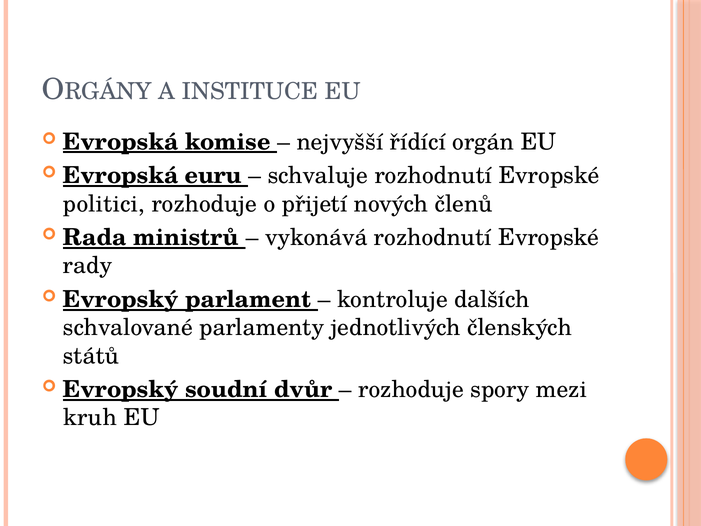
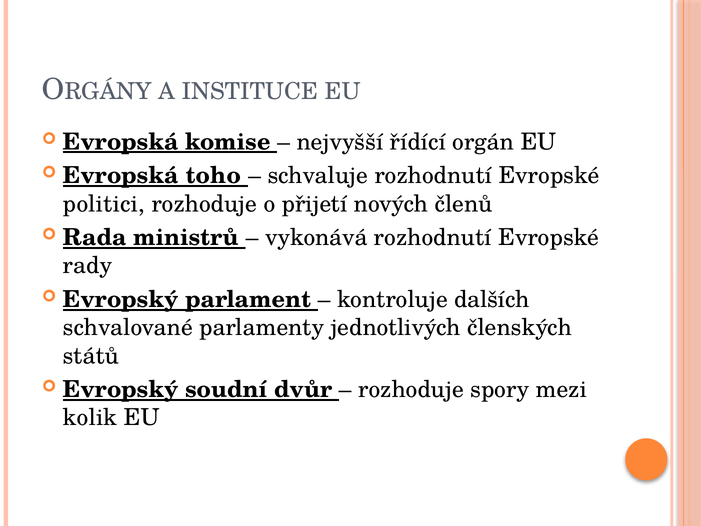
euru: euru -> toho
kruh: kruh -> kolik
